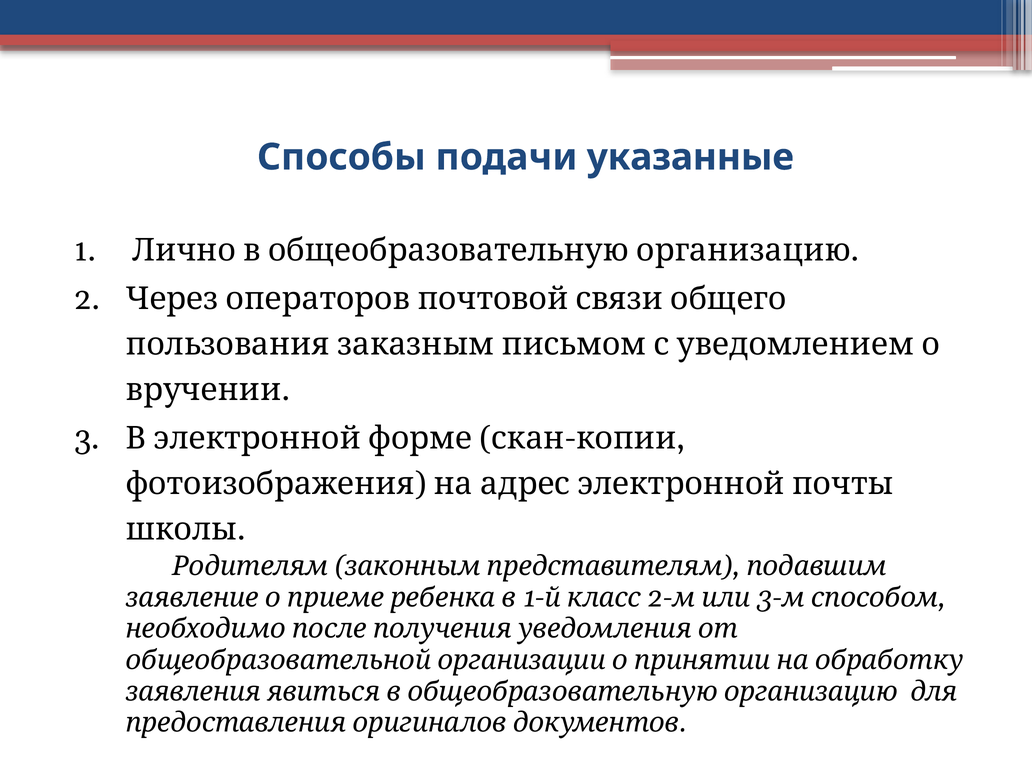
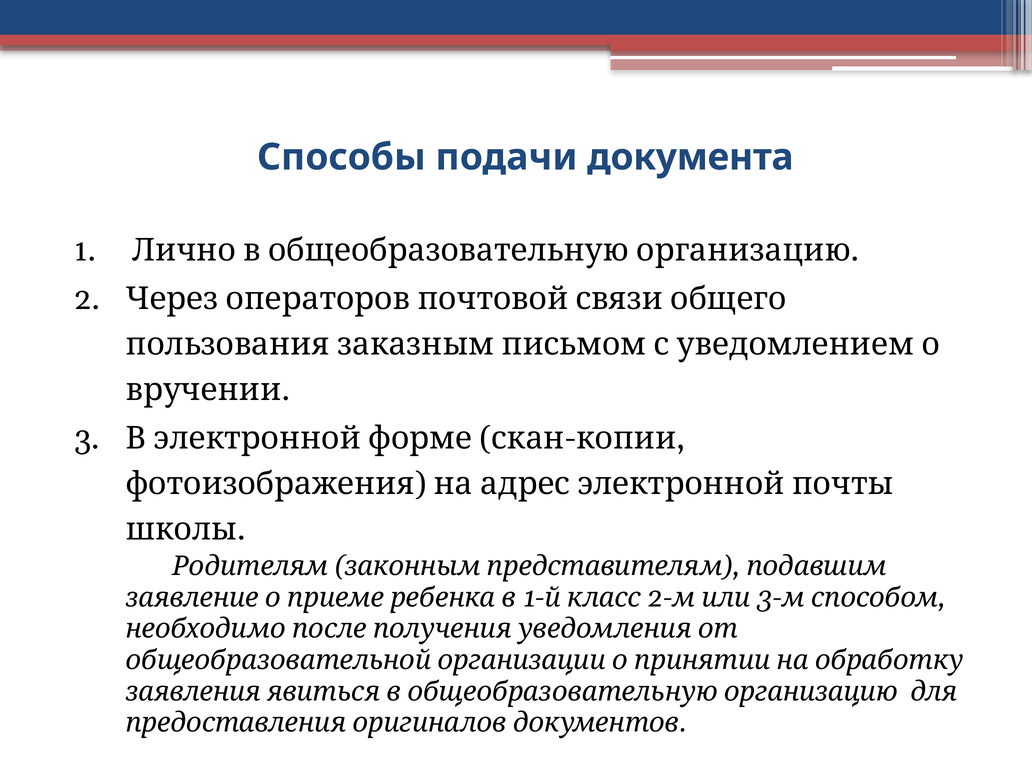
указанные: указанные -> документа
